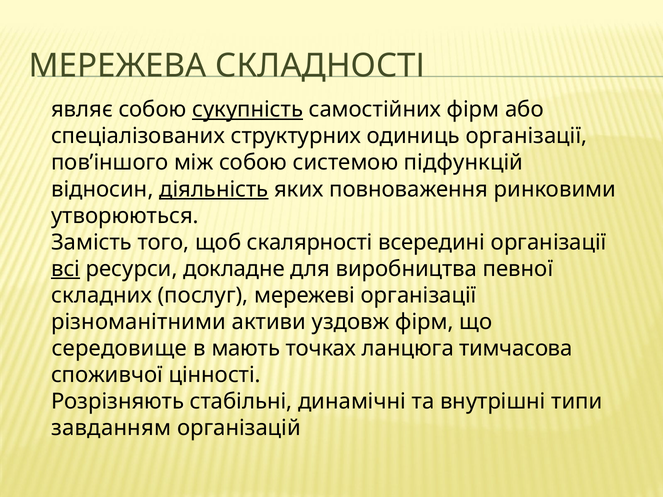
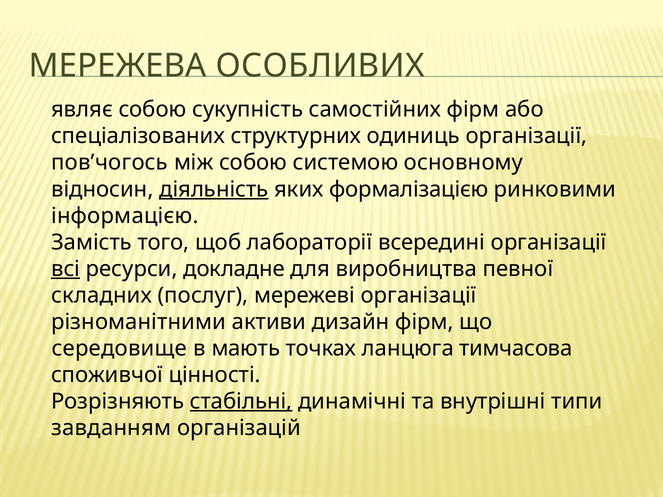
СКЛАДНОСТІ: СКЛАДНОСТІ -> ОСОБЛИВИХ
сукупність underline: present -> none
пов’іншого: пов’іншого -> пов’чогось
підфункцій: підфункцій -> основному
повноваження: повноваження -> формалізацією
утворюються: утворюються -> інформацією
скалярності: скалярності -> лабораторії
уздовж: уздовж -> дизайн
стабільні underline: none -> present
